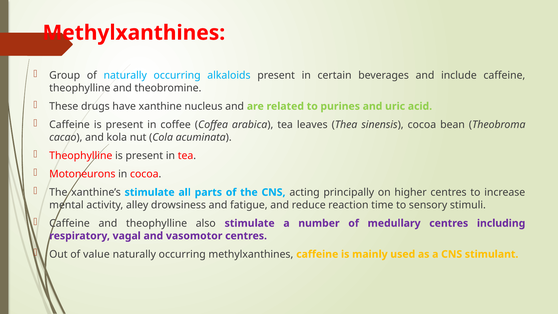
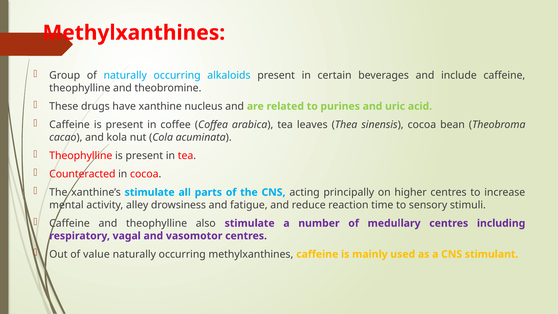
Motoneurons: Motoneurons -> Counteracted
